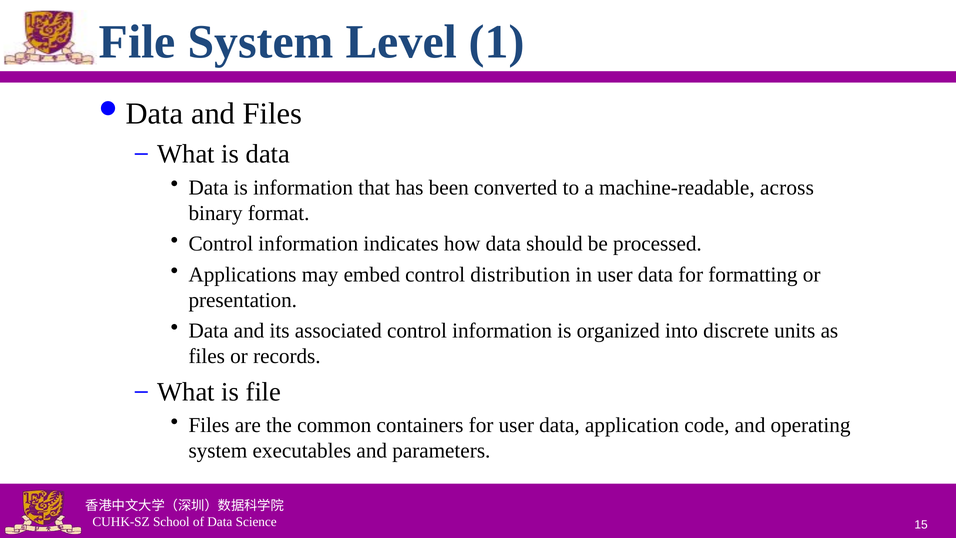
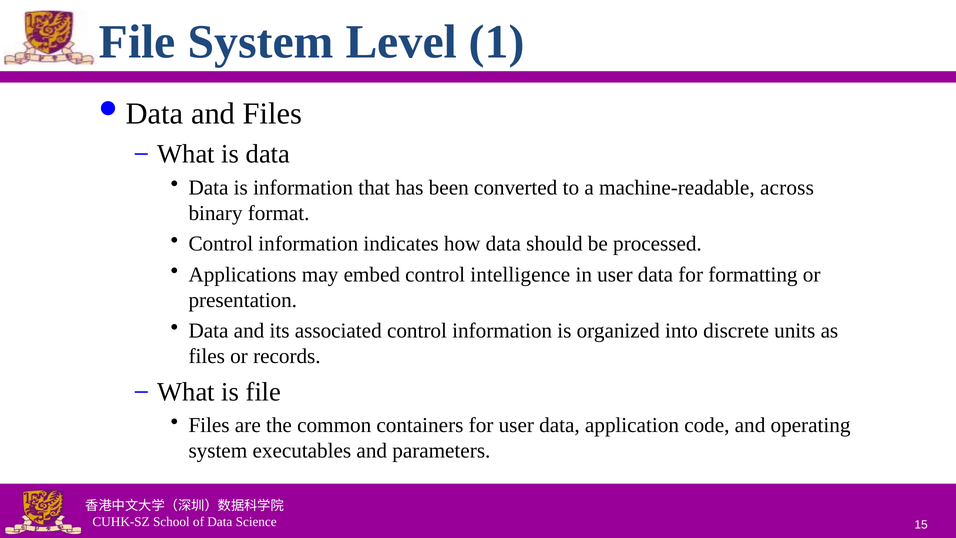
distribution: distribution -> intelligence
